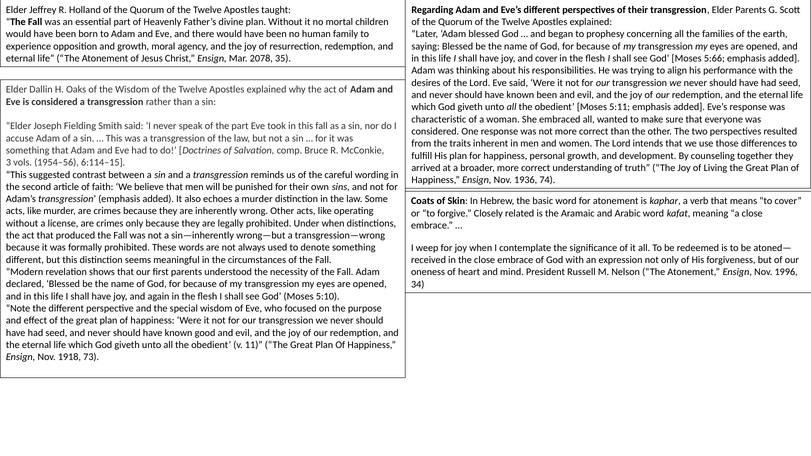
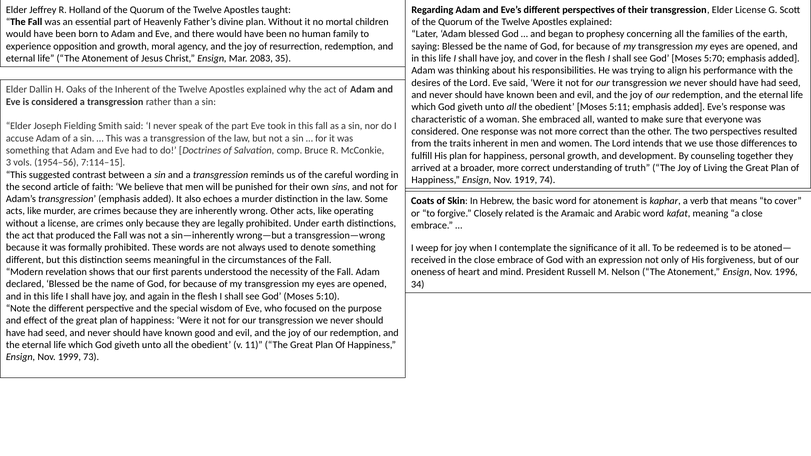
Elder Parents: Parents -> License
2078: 2078 -> 2083
5:66: 5:66 -> 5:70
the Wisdom: Wisdom -> Inherent
6:114–15: 6:114–15 -> 7:114–15
1936: 1936 -> 1919
Under when: when -> earth
1918: 1918 -> 1999
